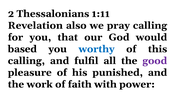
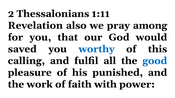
pray calling: calling -> among
based: based -> saved
good colour: purple -> blue
